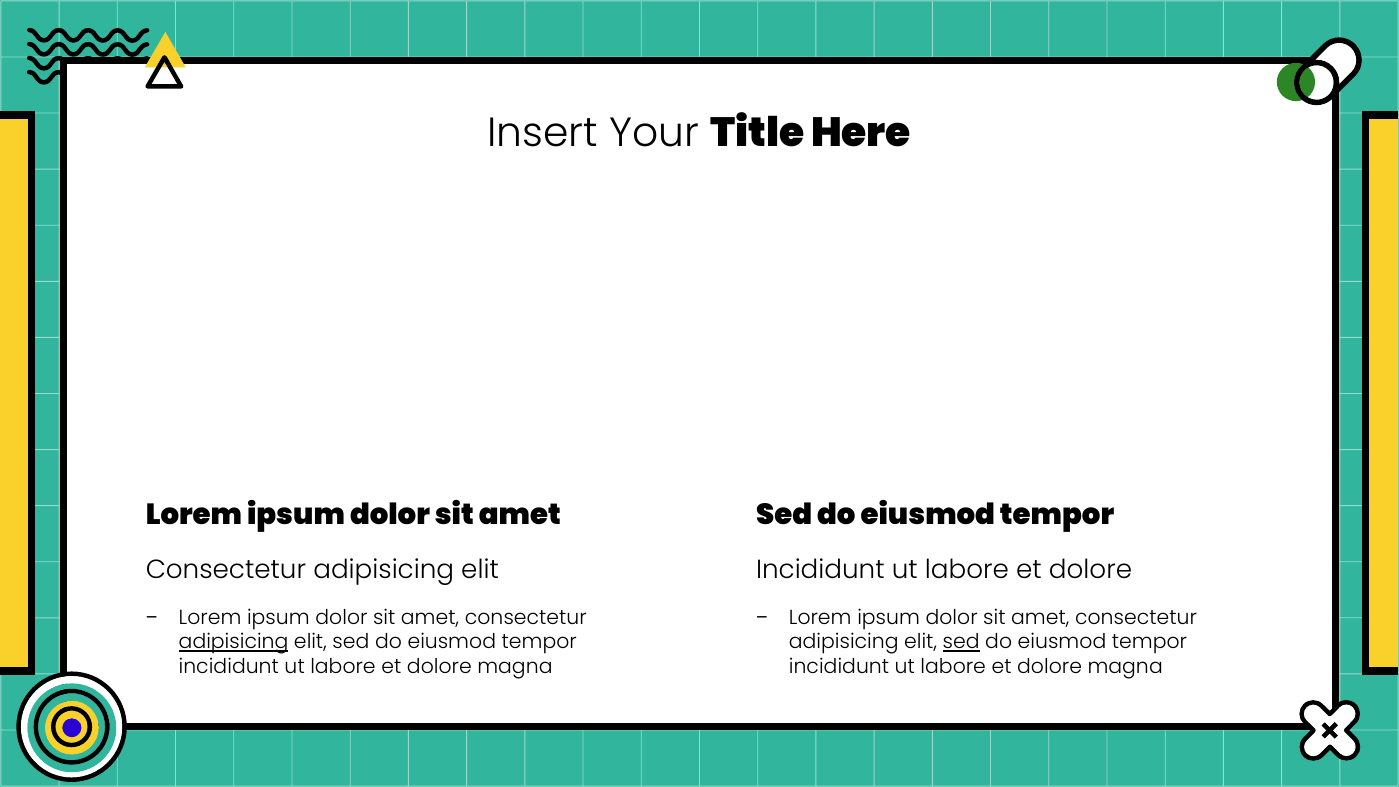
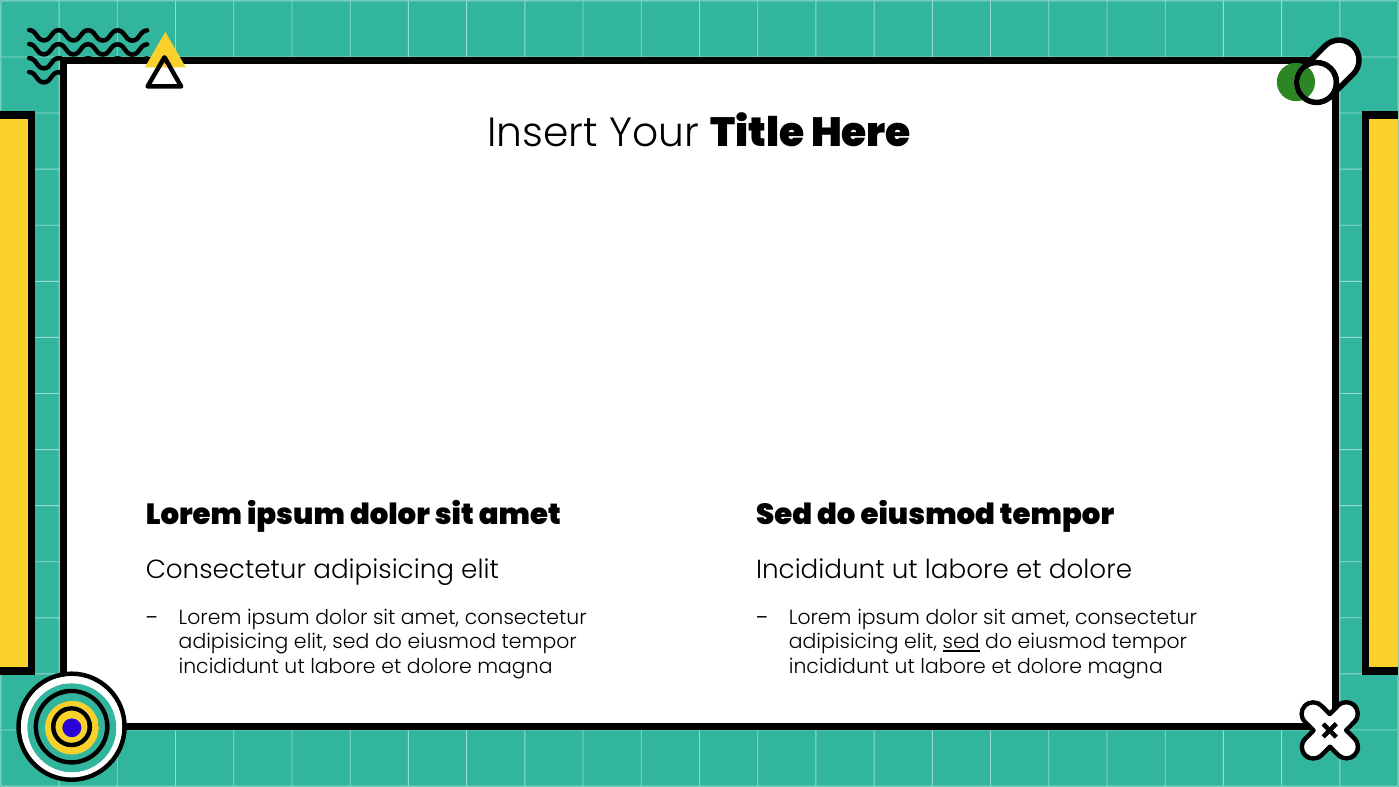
adipisicing at (234, 642) underline: present -> none
